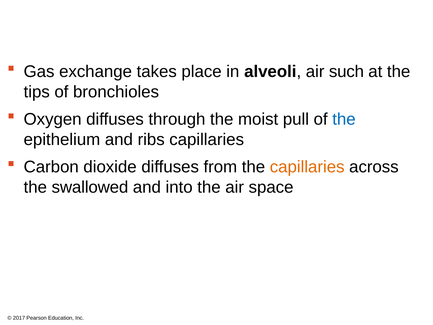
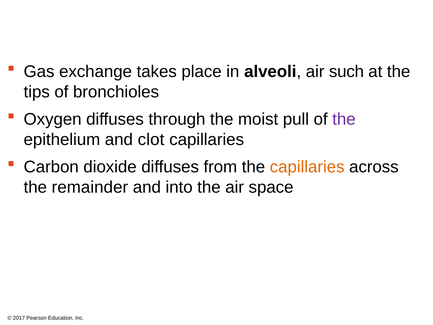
the at (344, 119) colour: blue -> purple
ribs: ribs -> clot
swallowed: swallowed -> remainder
